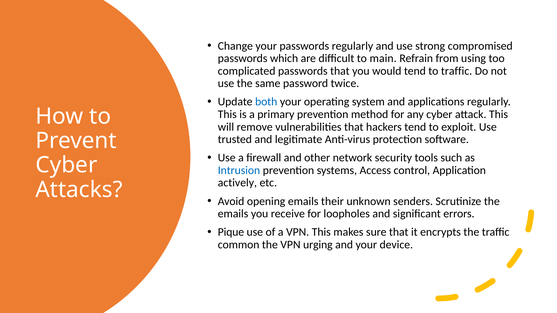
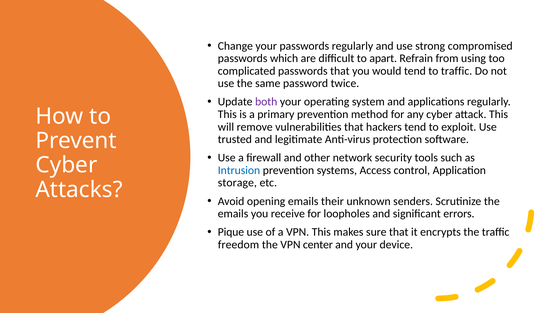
main: main -> apart
both colour: blue -> purple
actively: actively -> storage
common: common -> freedom
urging: urging -> center
